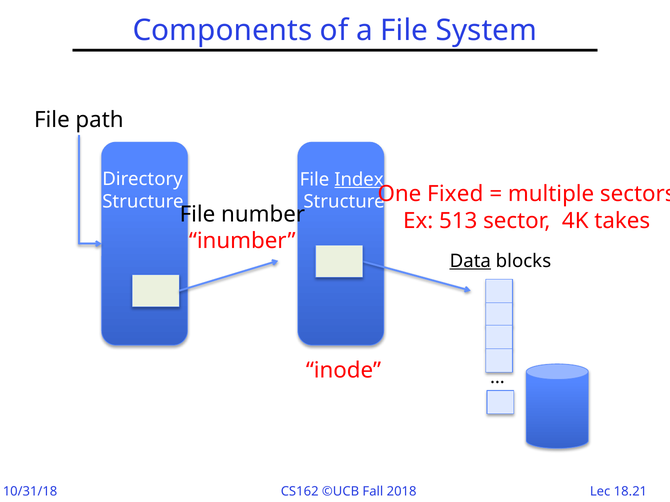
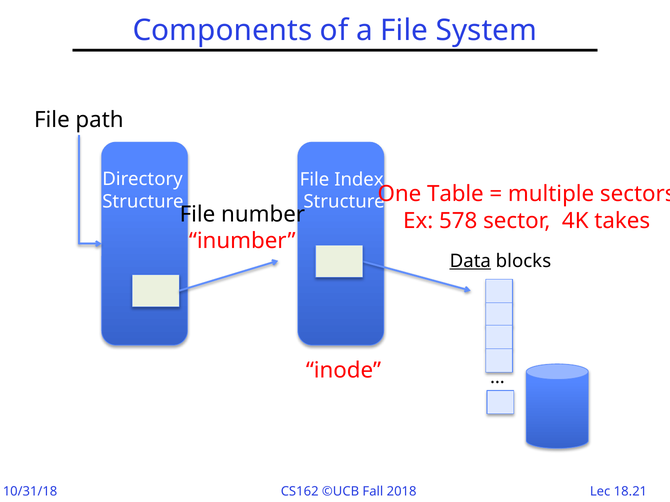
Index underline: present -> none
Fixed: Fixed -> Table
513: 513 -> 578
